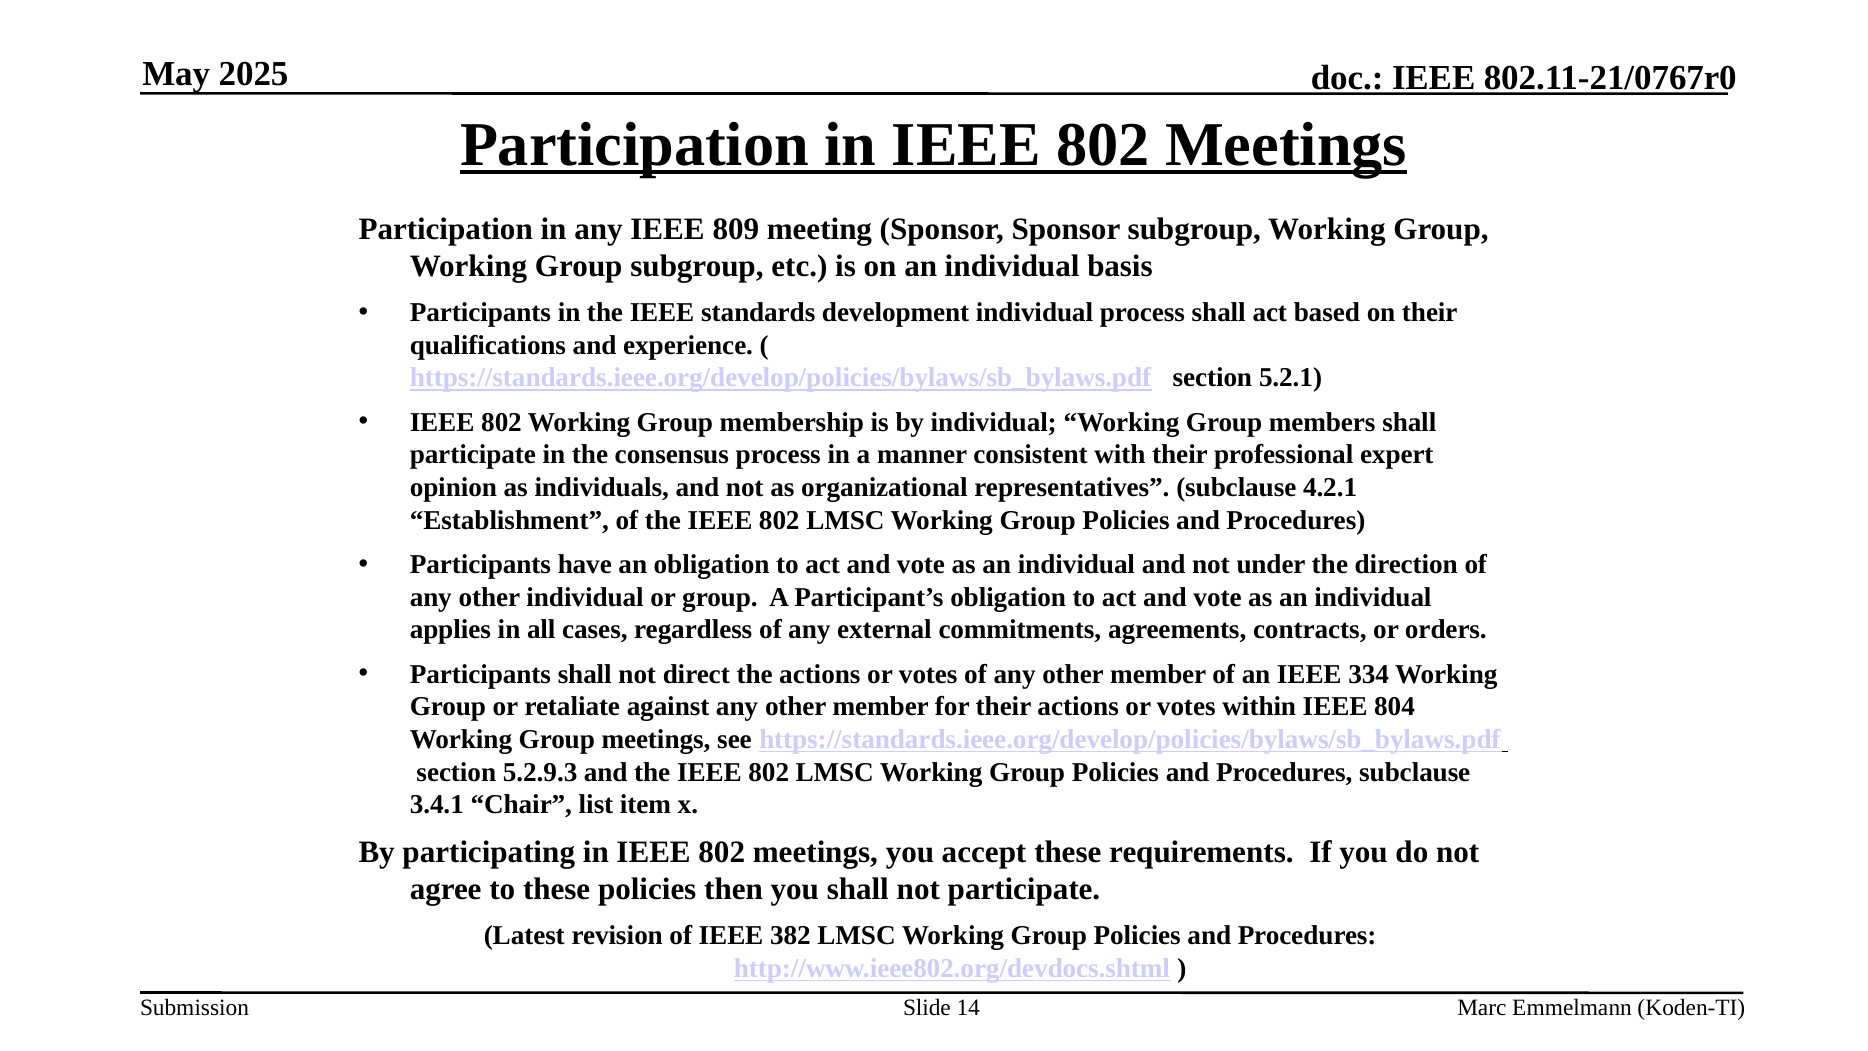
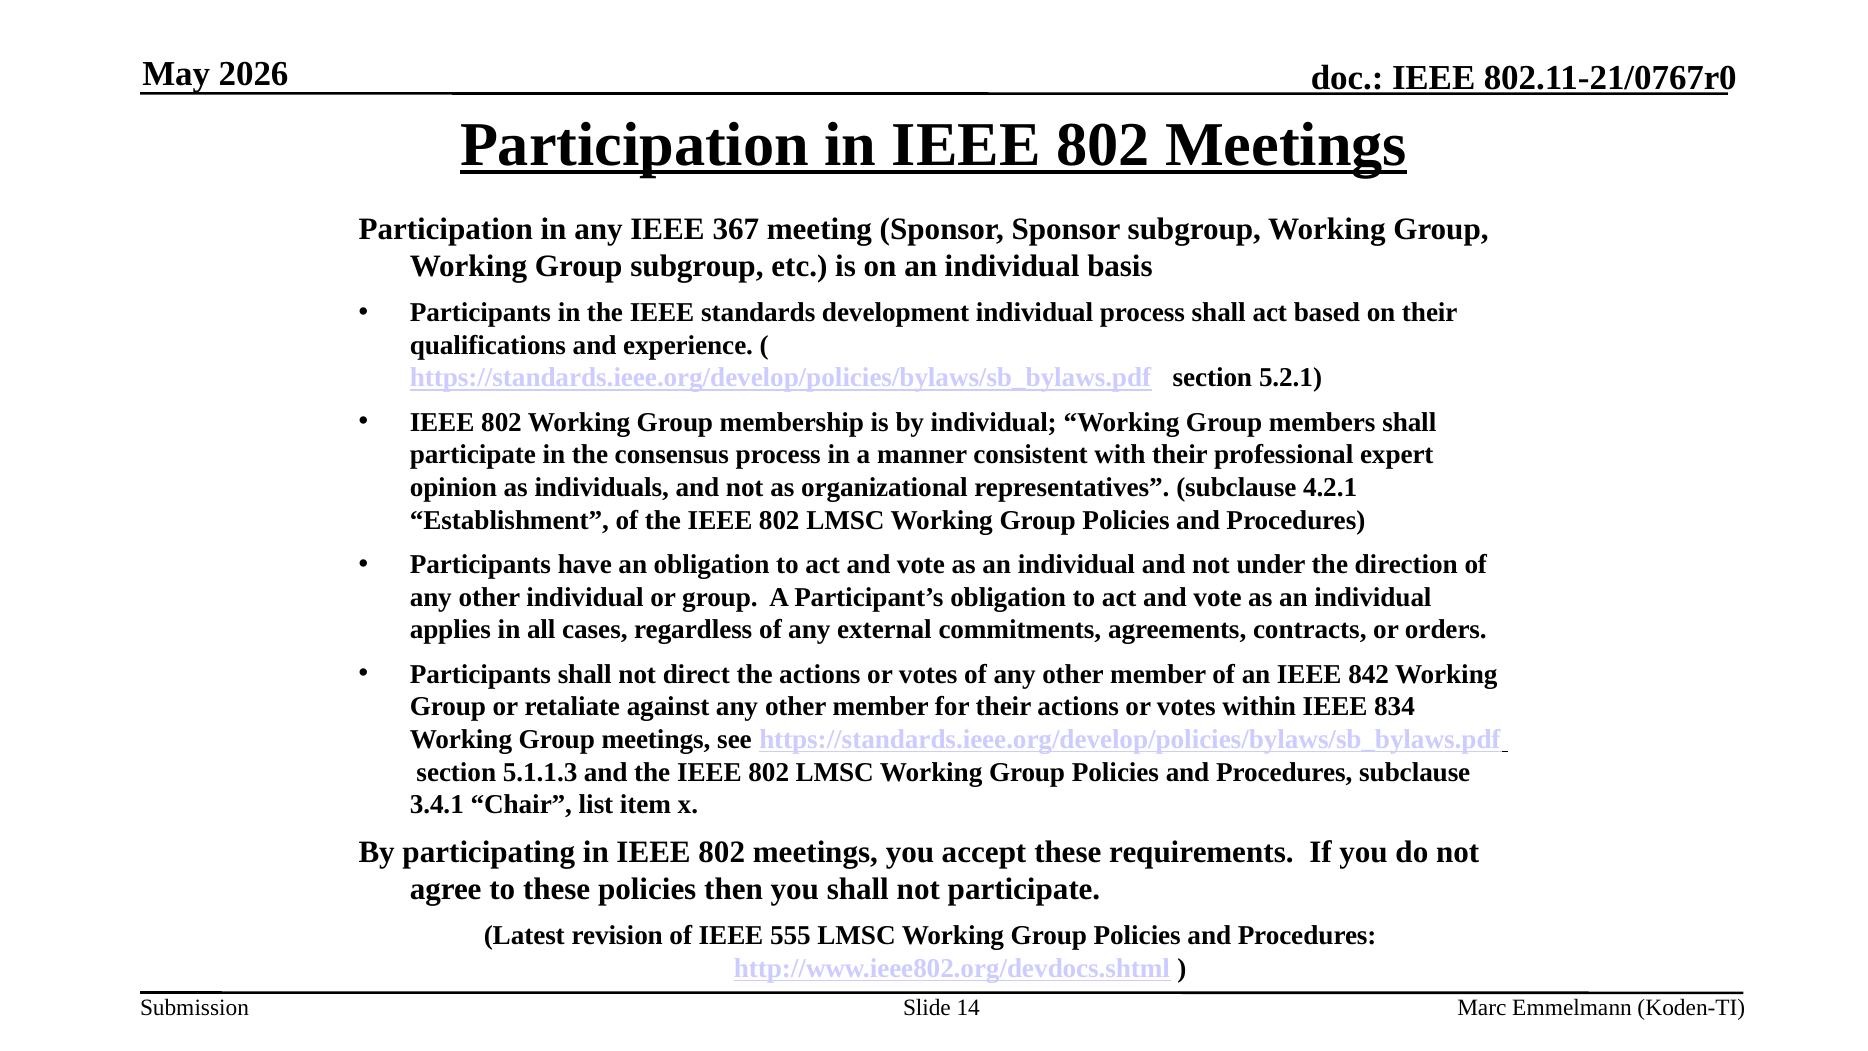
2025: 2025 -> 2026
809: 809 -> 367
334: 334 -> 842
804: 804 -> 834
5.2.9.3: 5.2.9.3 -> 5.1.1.3
382: 382 -> 555
